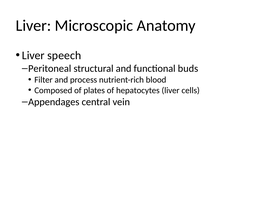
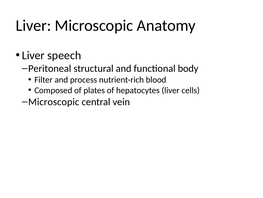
buds: buds -> body
Appendages at (54, 102): Appendages -> Microscopic
